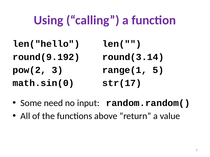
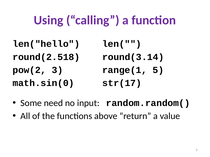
round(9.192: round(9.192 -> round(2.518
